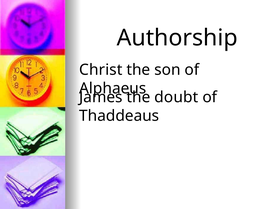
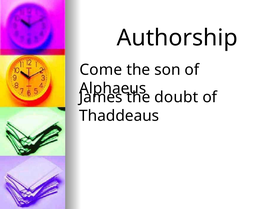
Christ: Christ -> Come
